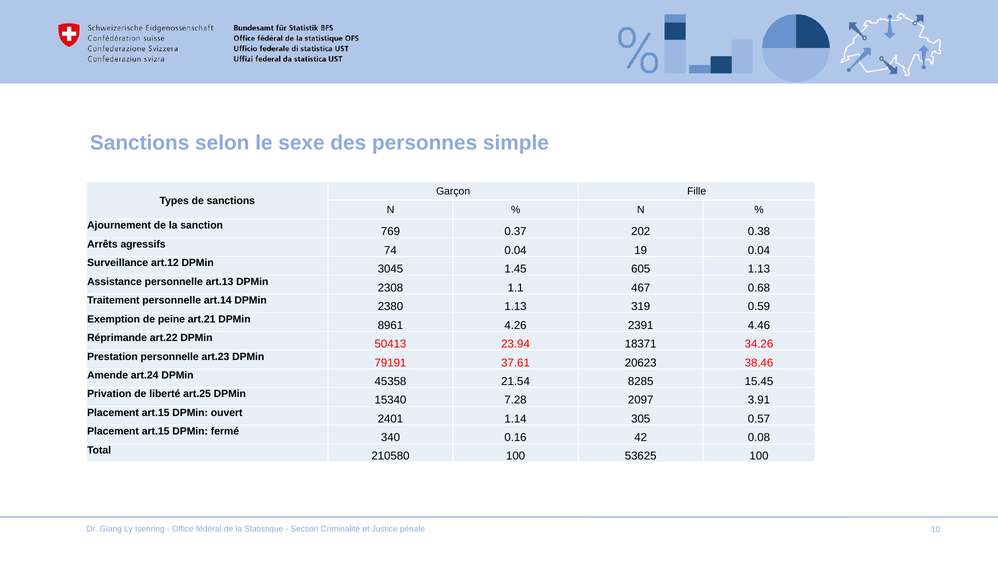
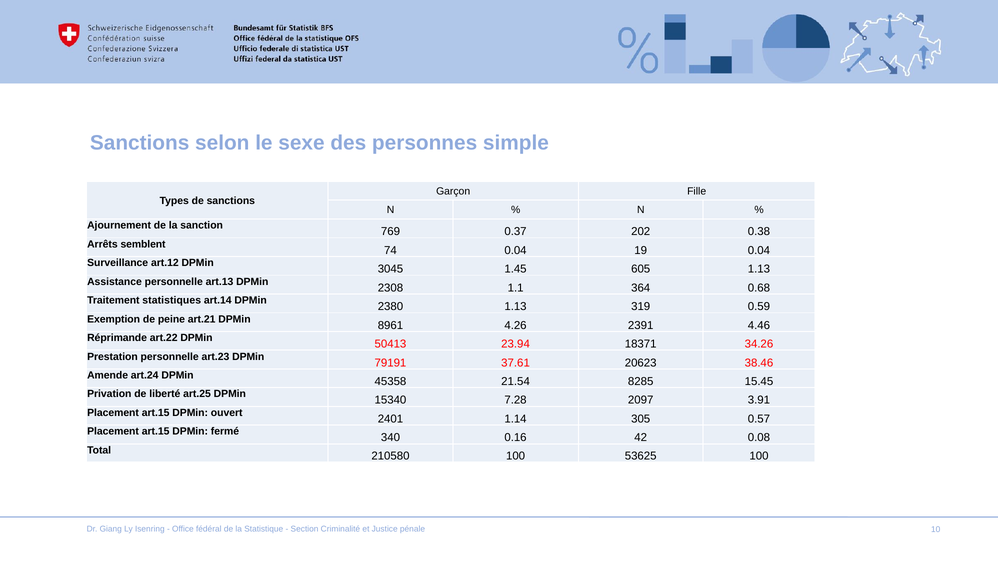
agressifs: agressifs -> semblent
467: 467 -> 364
Traitement personnelle: personnelle -> statistiques
